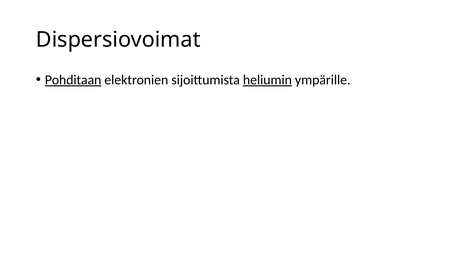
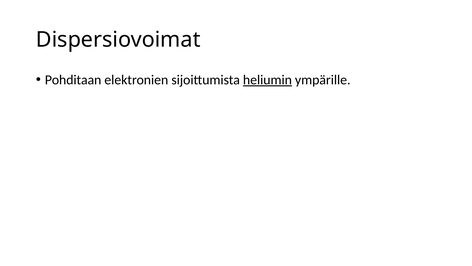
Pohditaan underline: present -> none
